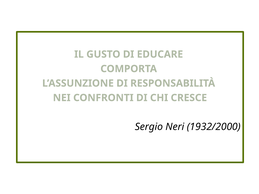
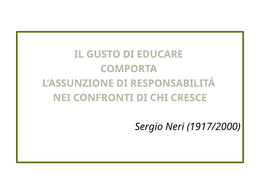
1932/2000: 1932/2000 -> 1917/2000
